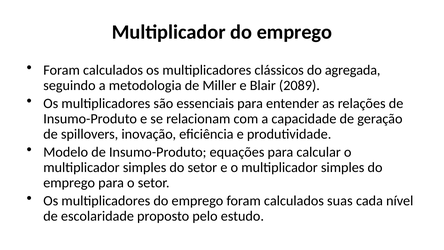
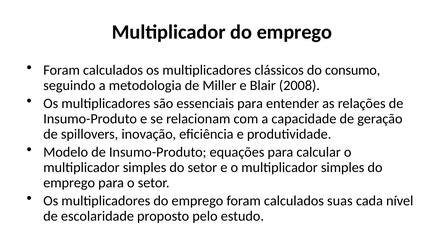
agregada: agregada -> consumo
2089: 2089 -> 2008
